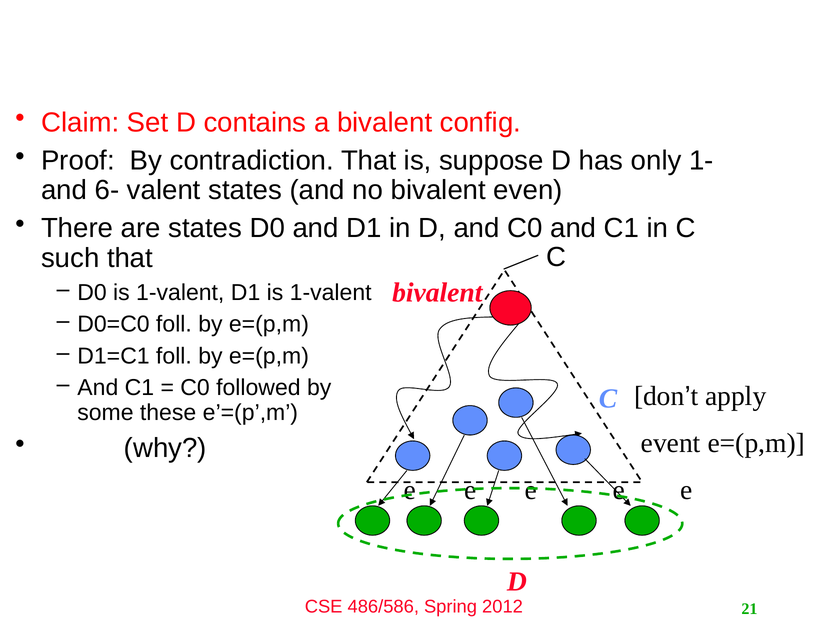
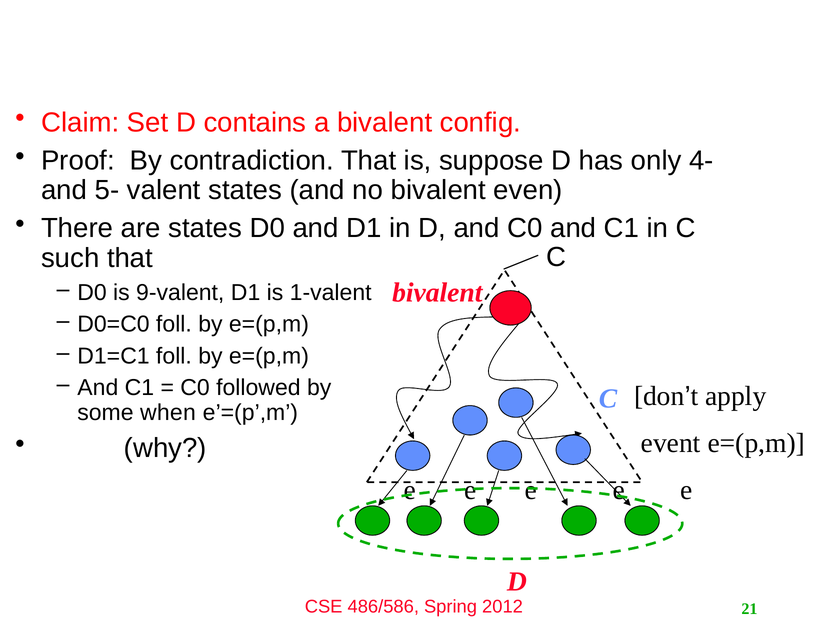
1-: 1- -> 4-
6-: 6- -> 5-
D0 is 1-valent: 1-valent -> 9-valent
these: these -> when
